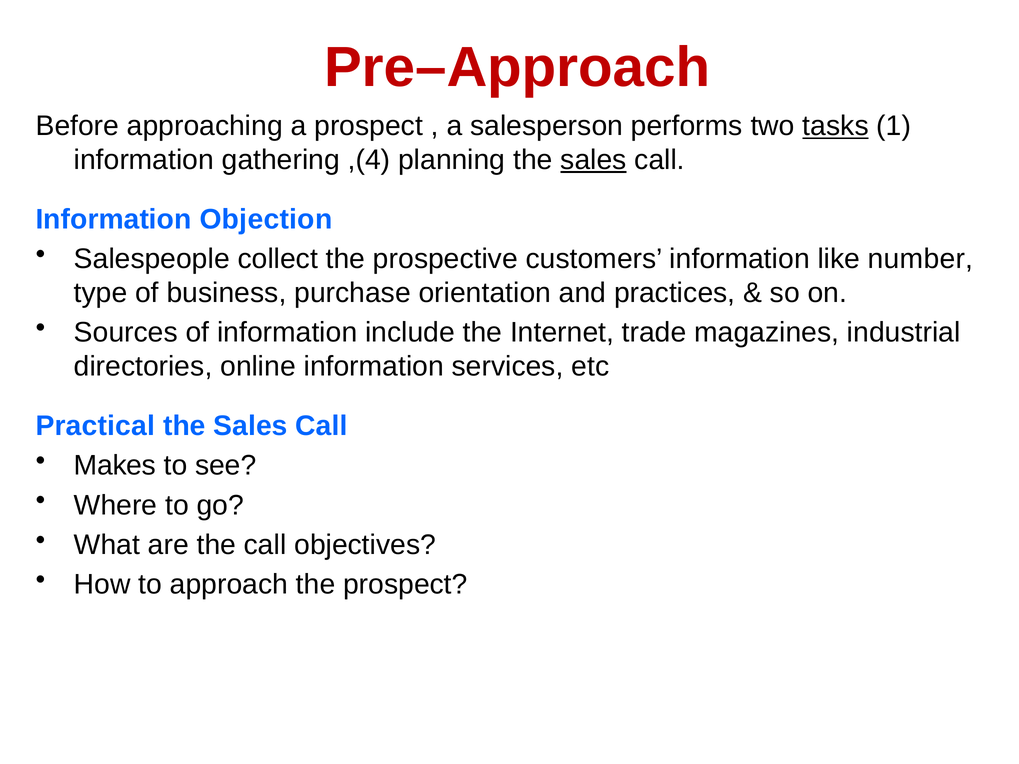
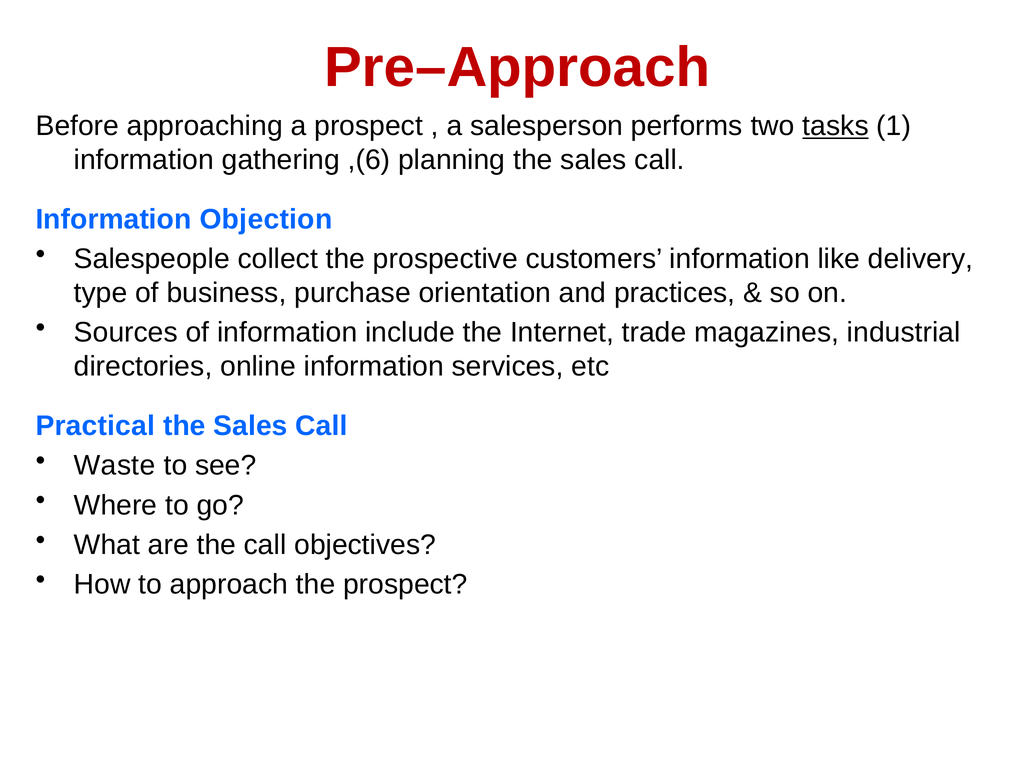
,(4: ,(4 -> ,(6
sales at (593, 160) underline: present -> none
number: number -> delivery
Makes: Makes -> Waste
